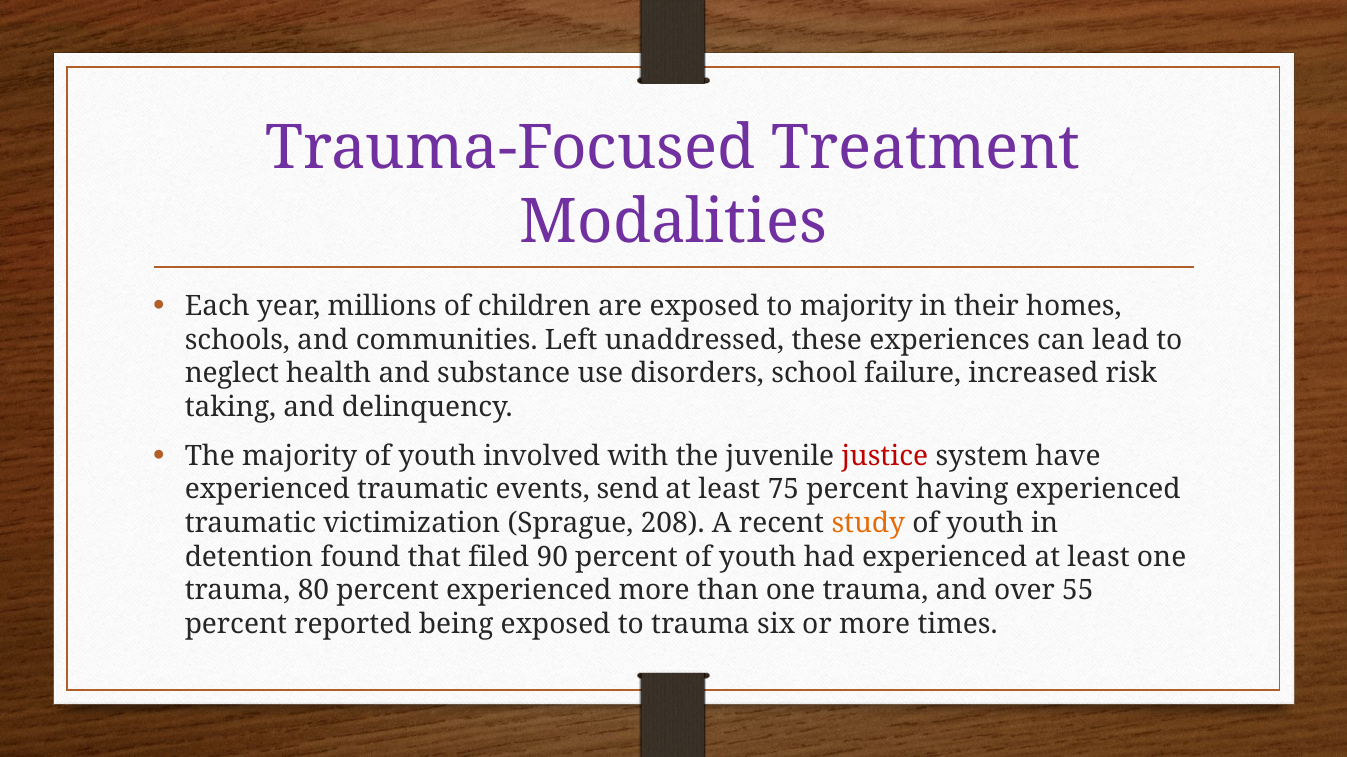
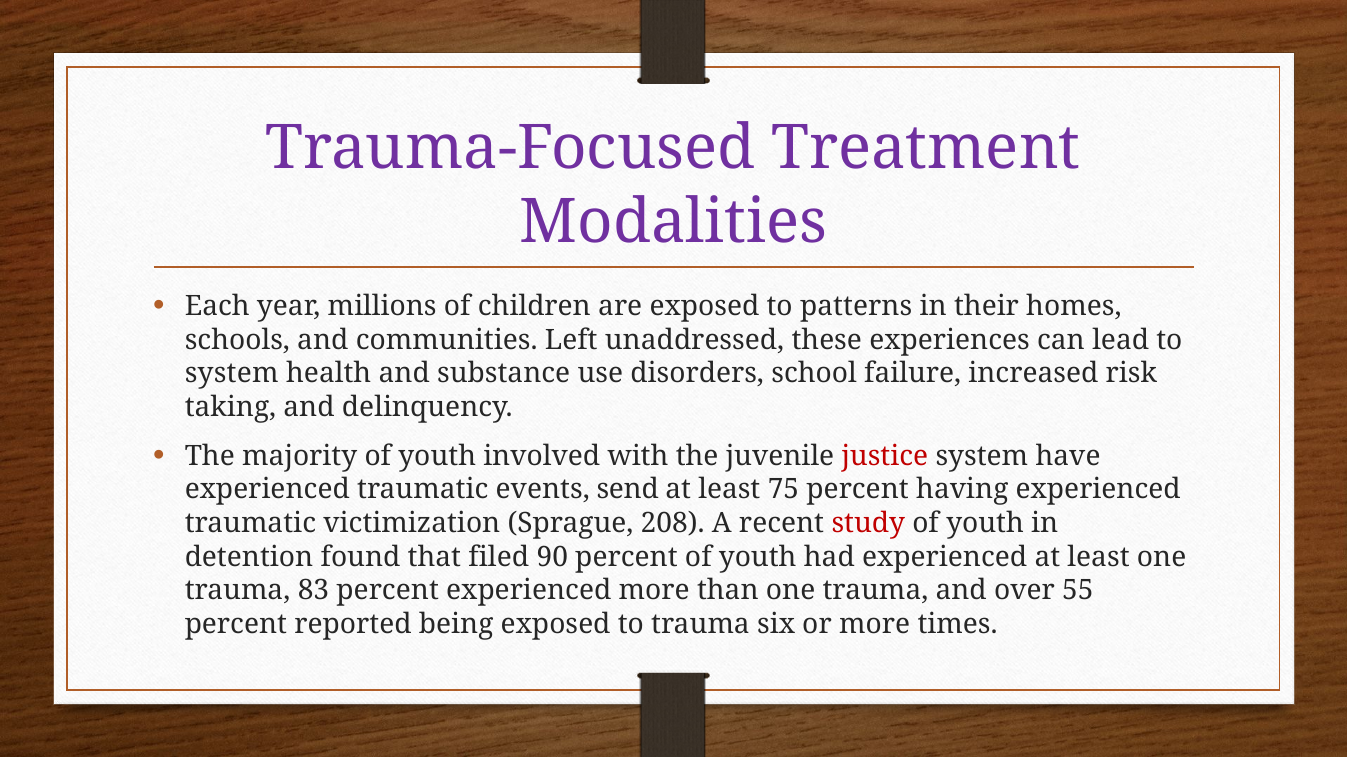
to majority: majority -> patterns
neglect at (232, 374): neglect -> system
study colour: orange -> red
80: 80 -> 83
